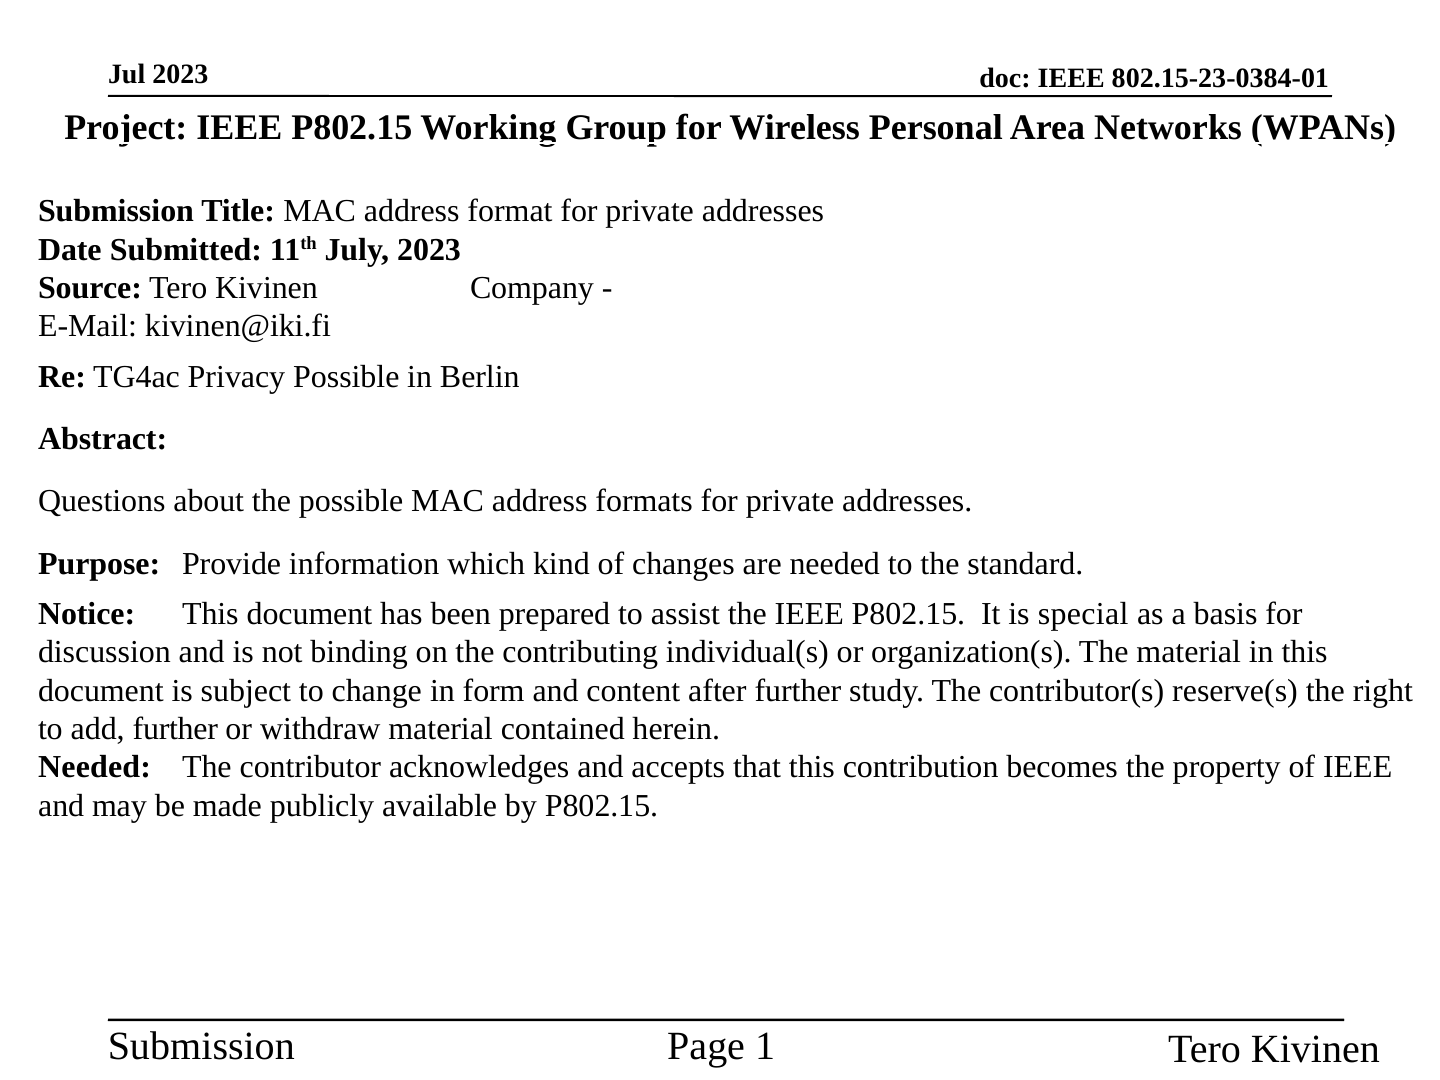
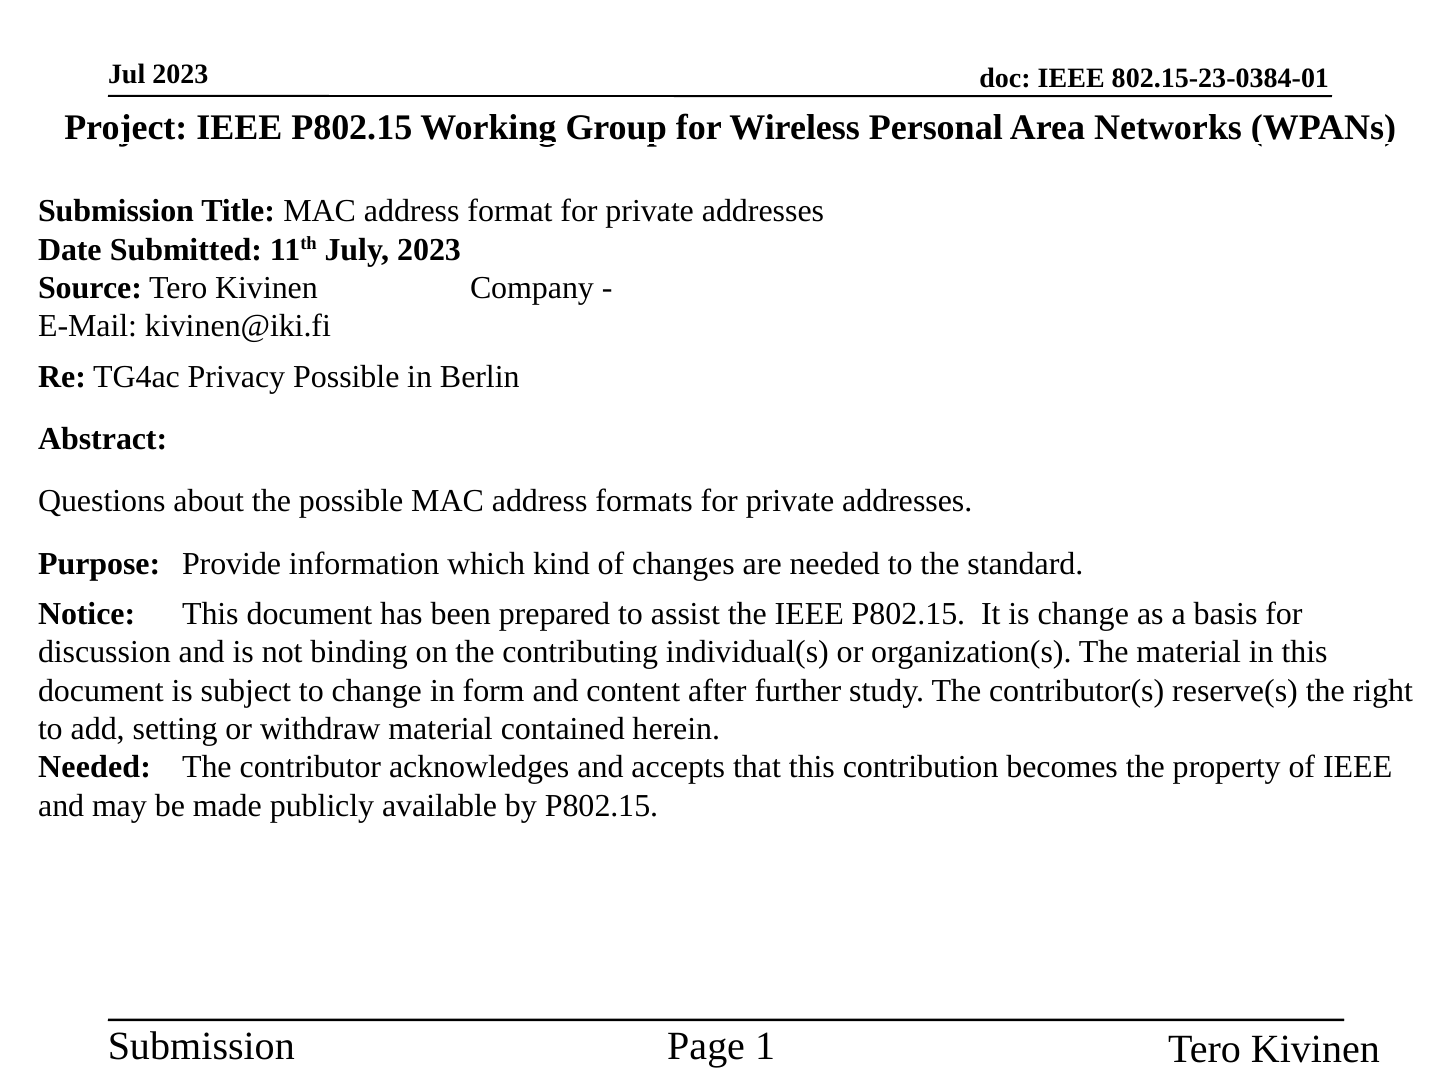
is special: special -> change
add further: further -> setting
